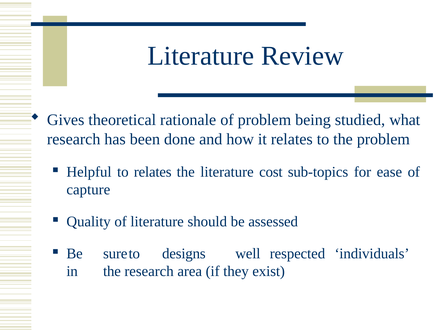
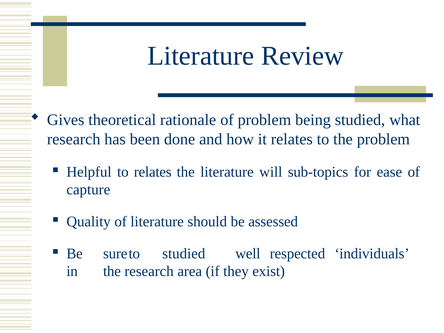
cost: cost -> will
designs at (184, 254): designs -> studied
